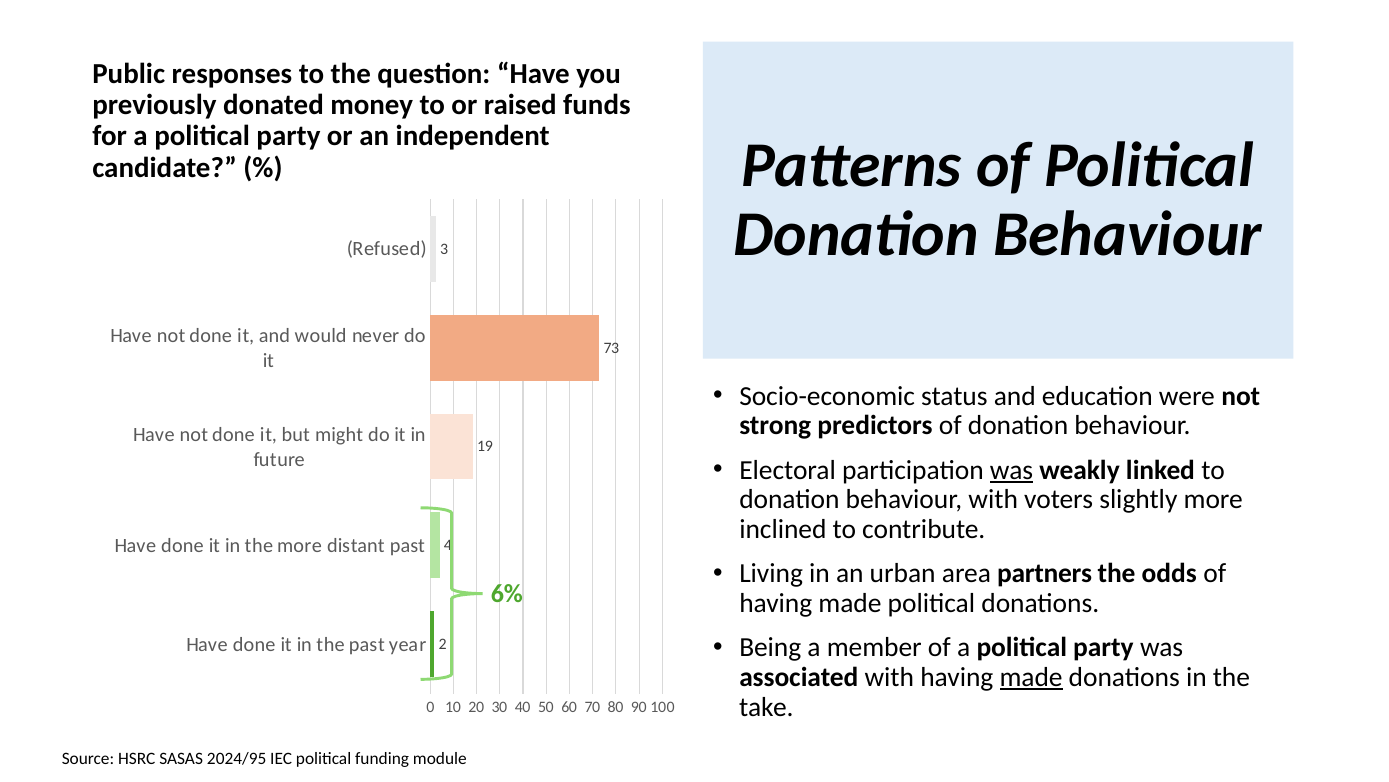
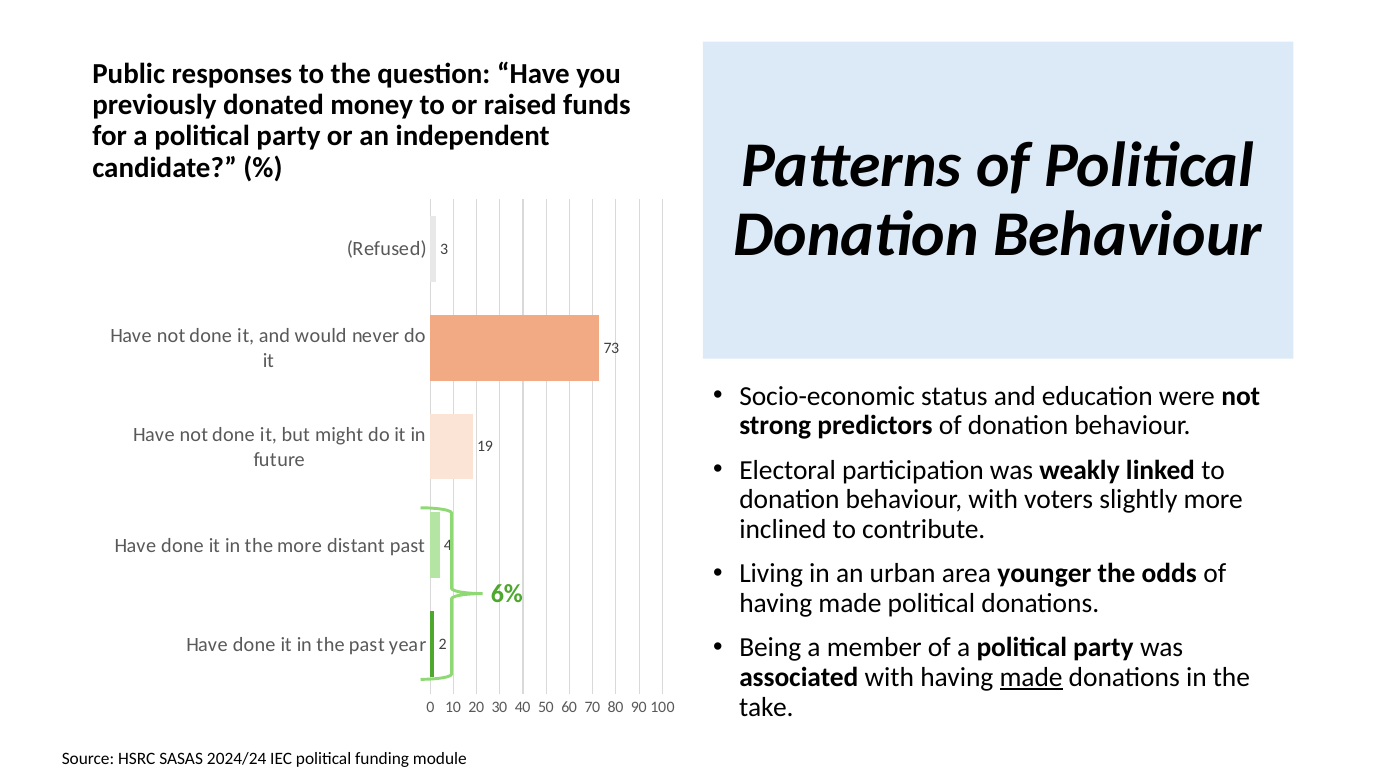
was at (1012, 470) underline: present -> none
partners: partners -> younger
2024/95: 2024/95 -> 2024/24
